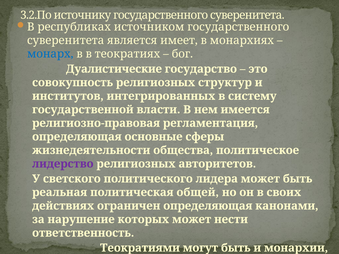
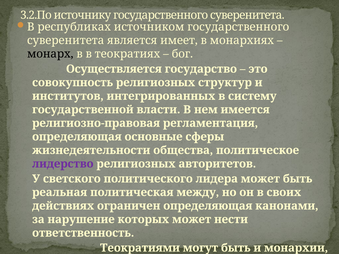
монарх colour: blue -> black
Дуалистические: Дуалистические -> Осуществляется
общей: общей -> между
